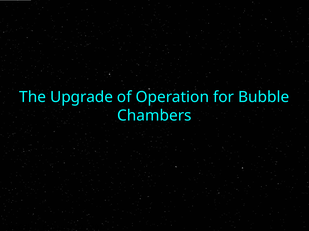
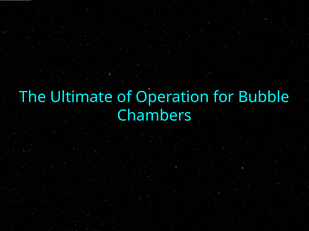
Upgrade: Upgrade -> Ultimate
